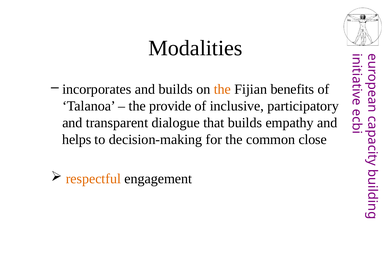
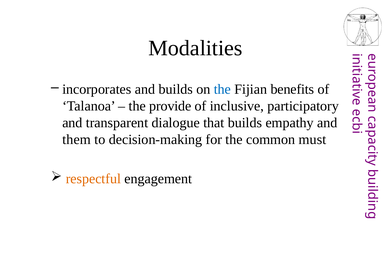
the at (222, 89) colour: orange -> blue
helps: helps -> them
close: close -> must
